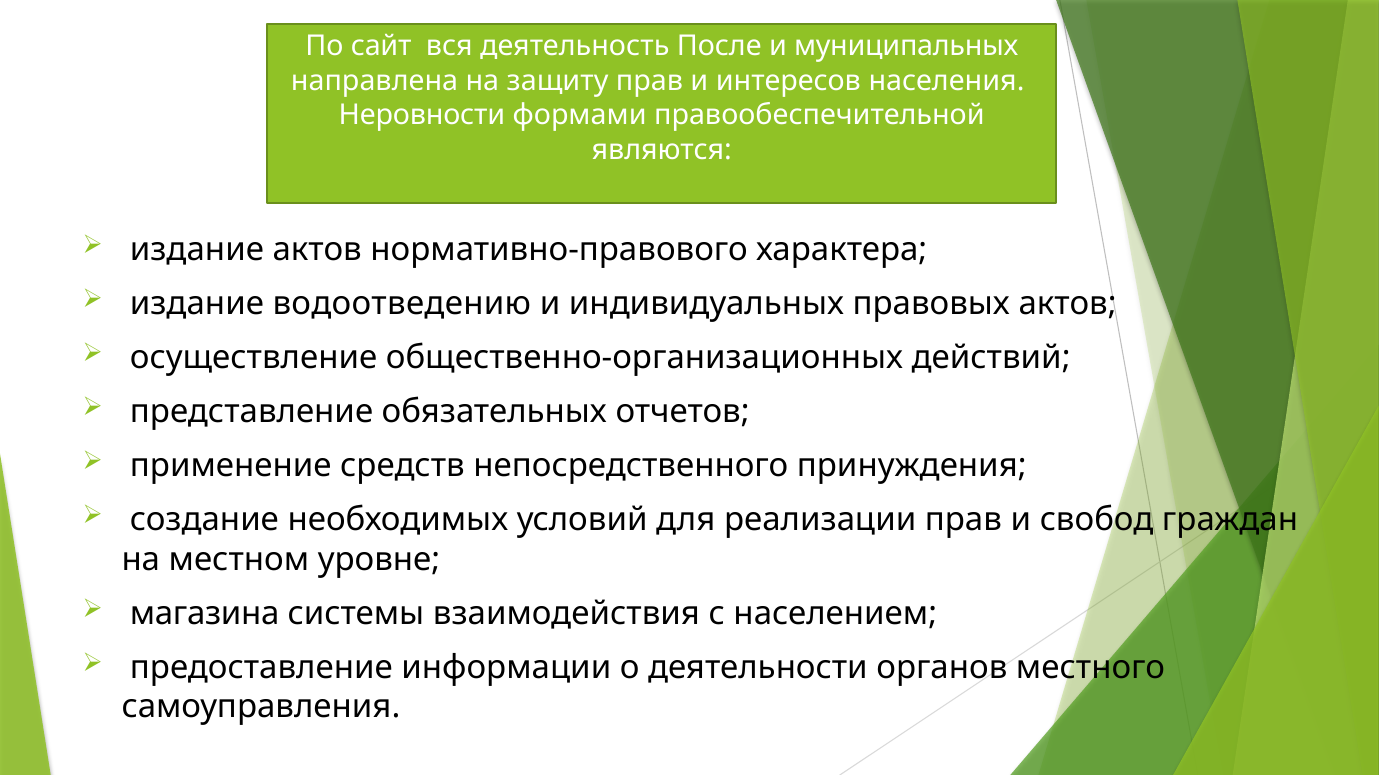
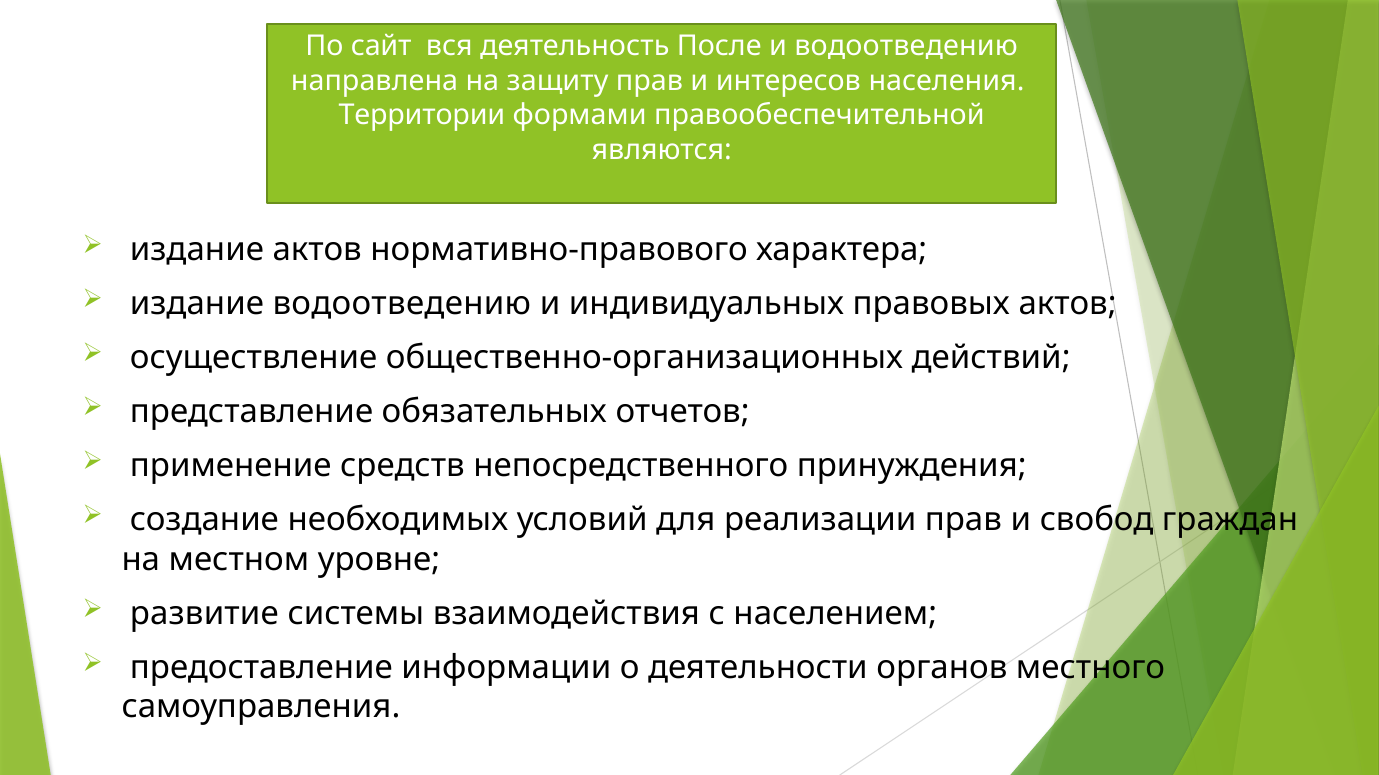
и муниципальных: муниципальных -> водоотведению
Неровности: Неровности -> Территории
магазина: магазина -> развитие
